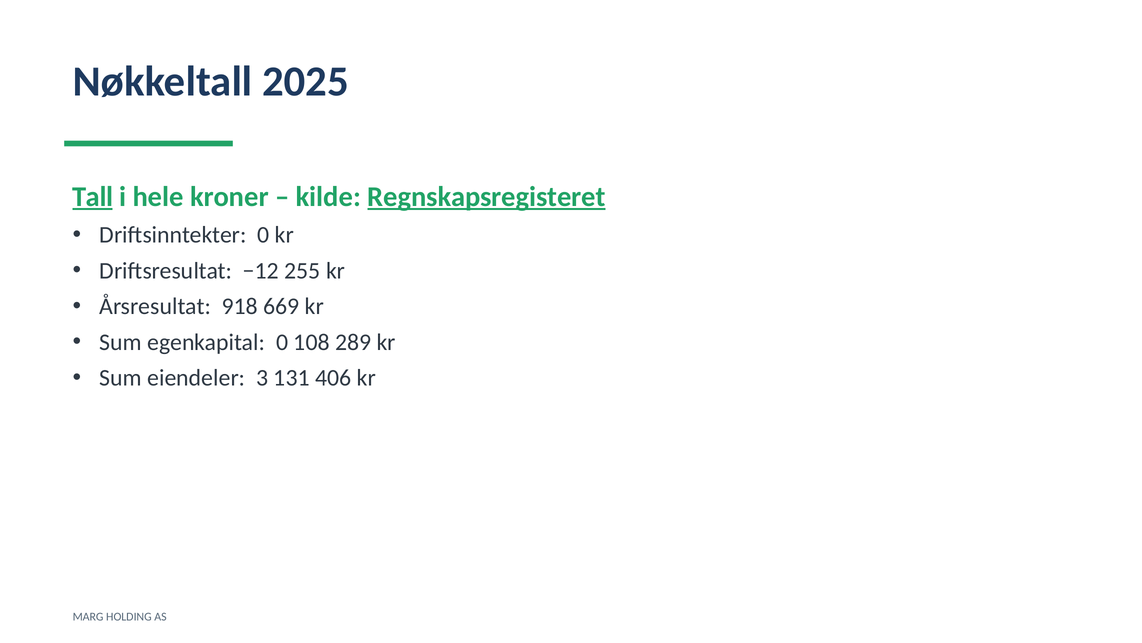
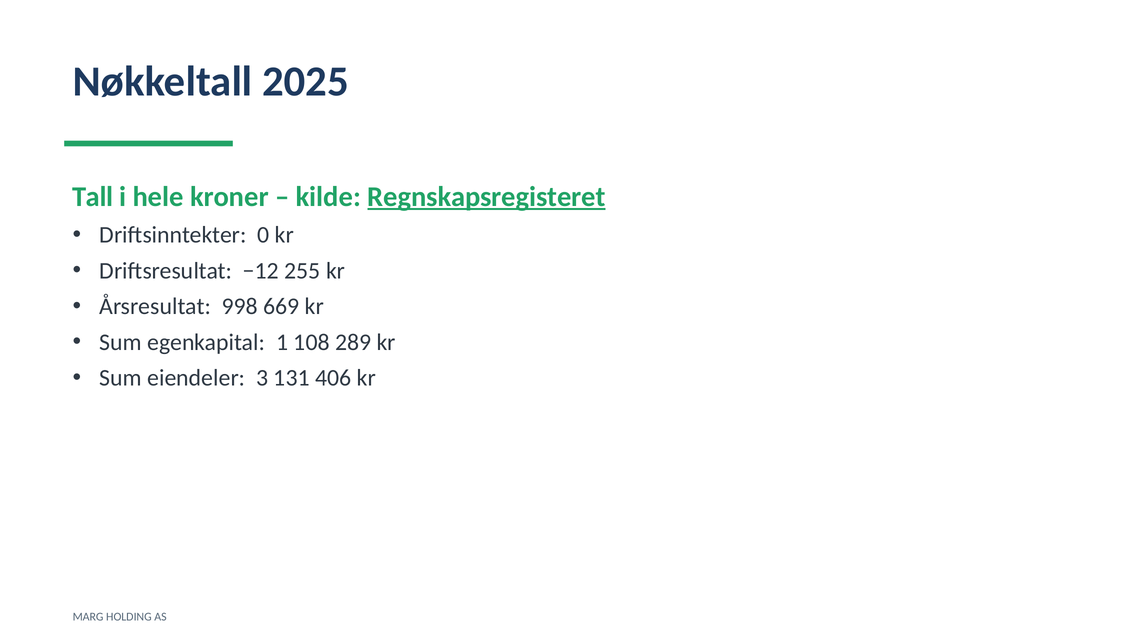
Tall underline: present -> none
918: 918 -> 998
egenkapital 0: 0 -> 1
